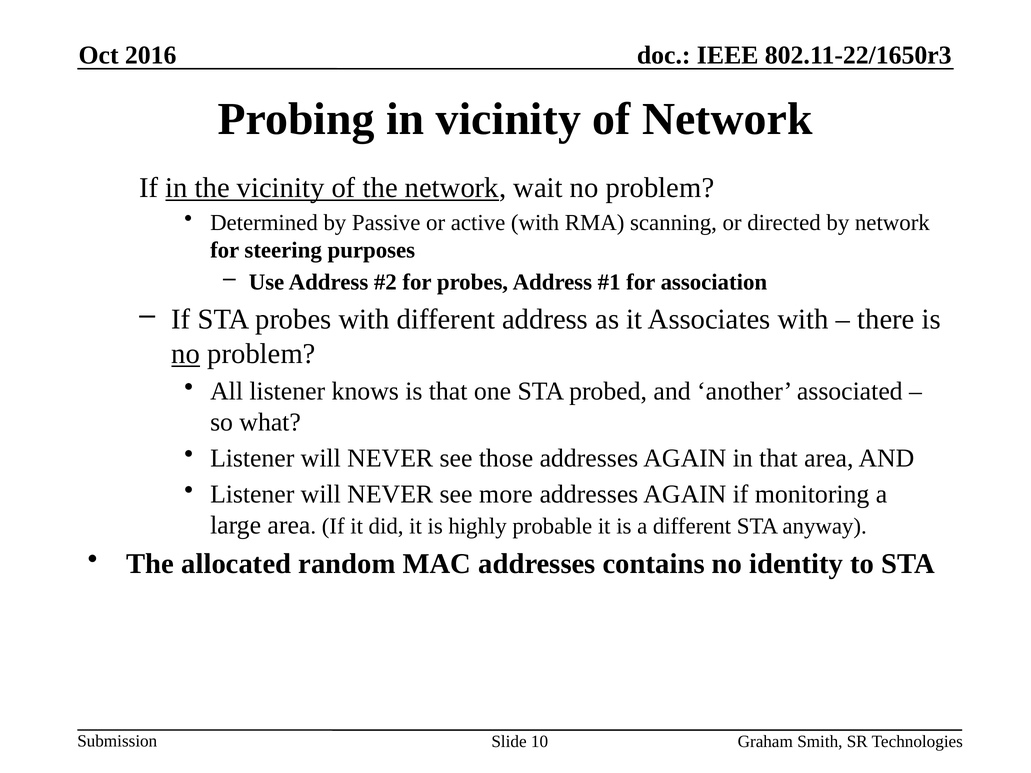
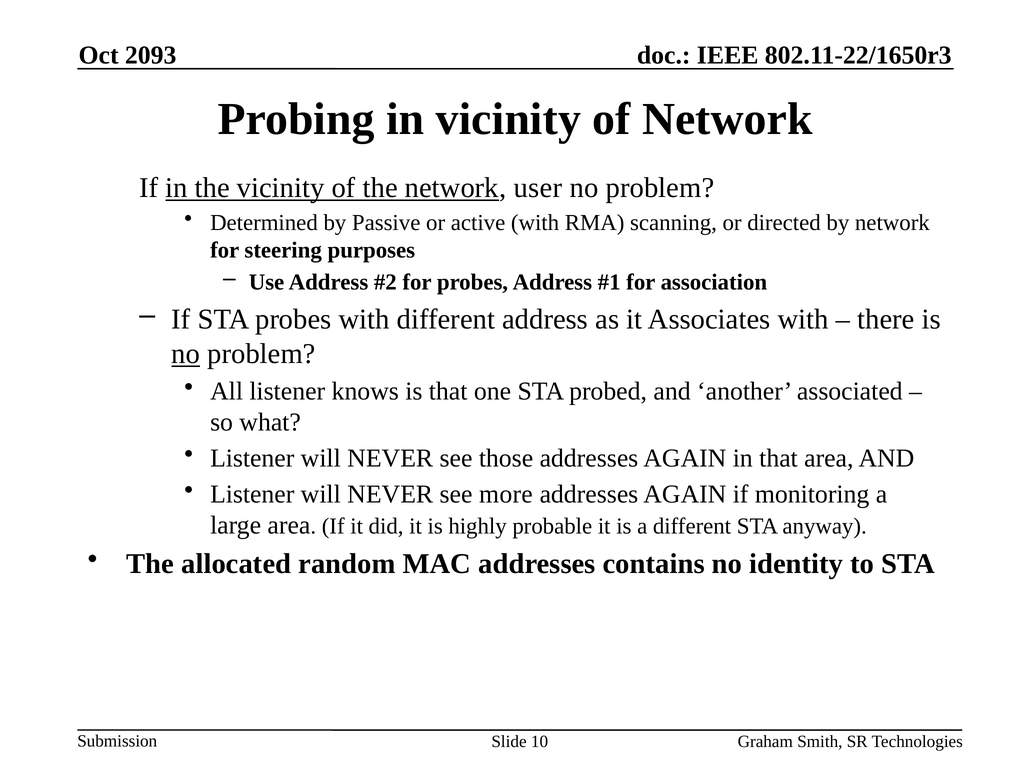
2016: 2016 -> 2093
wait: wait -> user
